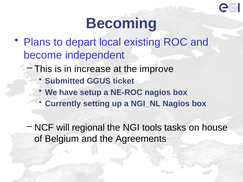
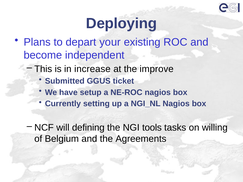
Becoming: Becoming -> Deploying
local: local -> your
regional: regional -> defining
house: house -> willing
